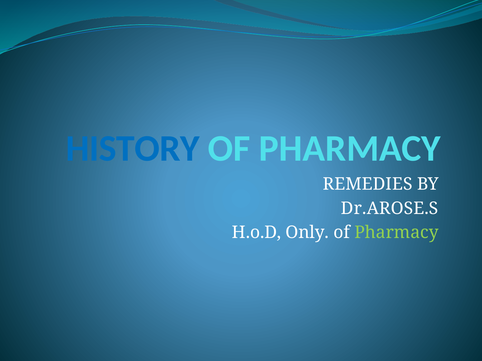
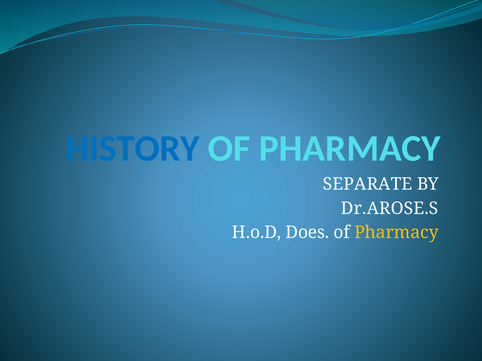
REMEDIES: REMEDIES -> SEPARATE
Only: Only -> Does
Pharmacy at (396, 233) colour: light green -> yellow
